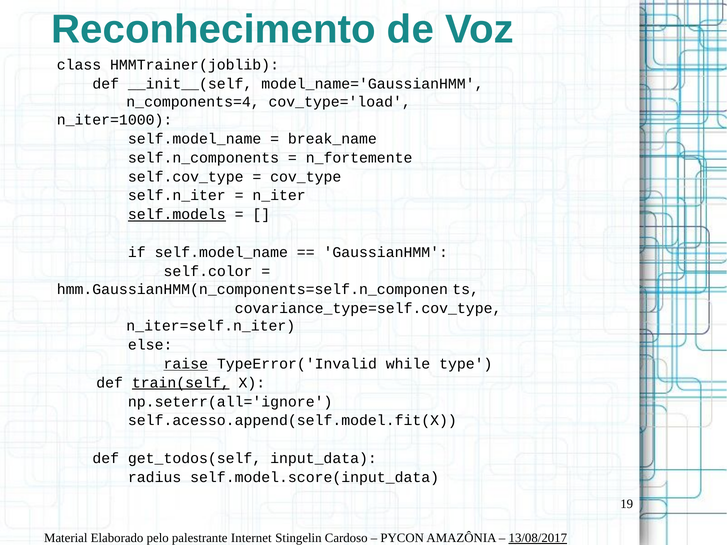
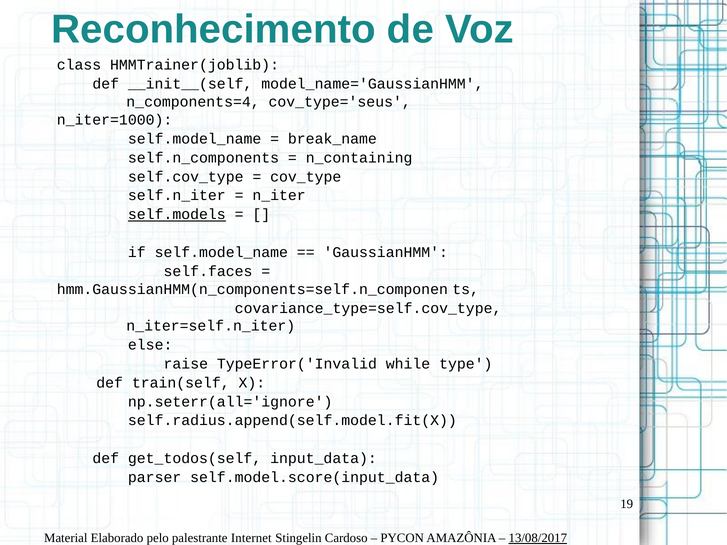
cov_type='load: cov_type='load -> cov_type='seus
n_fortemente: n_fortemente -> n_containing
self.color: self.color -> self.faces
raise underline: present -> none
train(self underline: present -> none
self.acesso.append(self.model.fit(X: self.acesso.append(self.model.fit(X -> self.radius.append(self.model.fit(X
radius: radius -> parser
